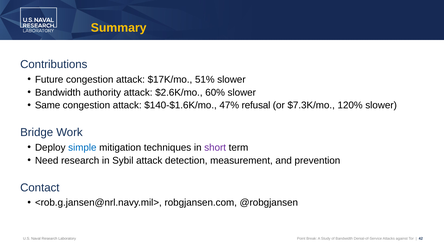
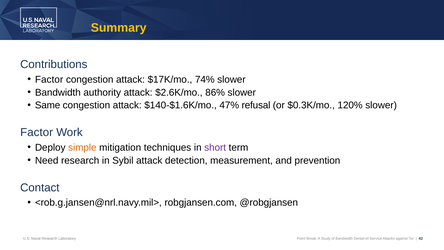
Future at (49, 79): Future -> Factor
51%: 51% -> 74%
60%: 60% -> 86%
$7.3K/mo: $7.3K/mo -> $0.3K/mo
Bridge at (37, 132): Bridge -> Factor
simple colour: blue -> orange
